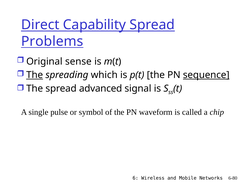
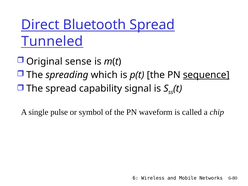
Capability: Capability -> Bluetooth
Problems: Problems -> Tunneled
The at (35, 75) underline: present -> none
advanced: advanced -> capability
